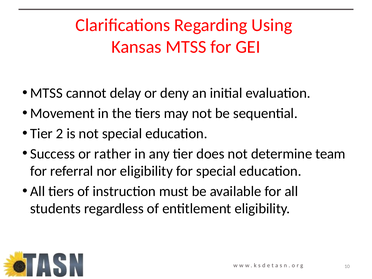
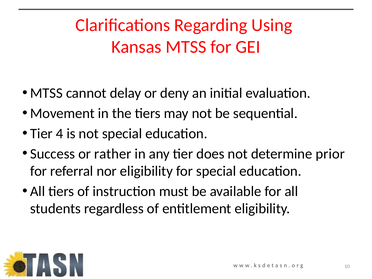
2: 2 -> 4
team: team -> prior
